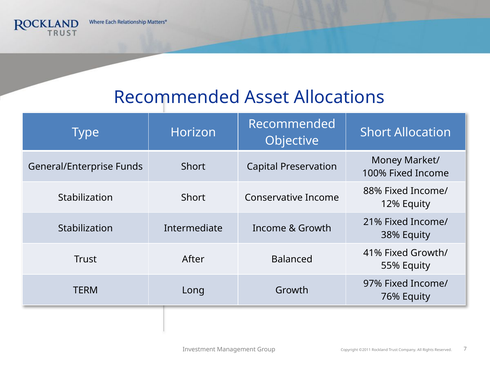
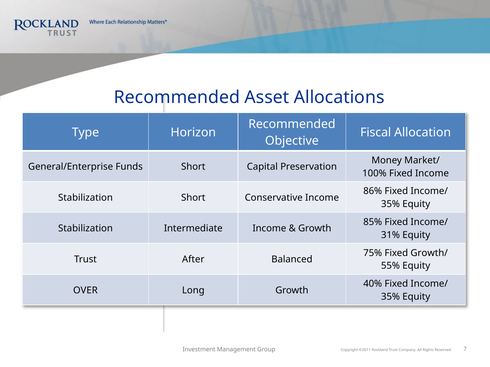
Short at (376, 133): Short -> Fiscal
88%: 88% -> 86%
12% at (390, 204): 12% -> 35%
21%: 21% -> 85%
38%: 38% -> 31%
41%: 41% -> 75%
97%: 97% -> 40%
TERM: TERM -> OVER
76% at (390, 297): 76% -> 35%
